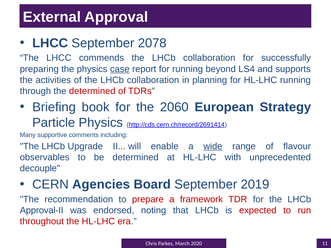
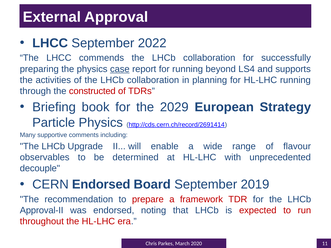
2078: 2078 -> 2022
the determined: determined -> constructed
2060: 2060 -> 2029
wide underline: present -> none
CERN Agencies: Agencies -> Endorsed
